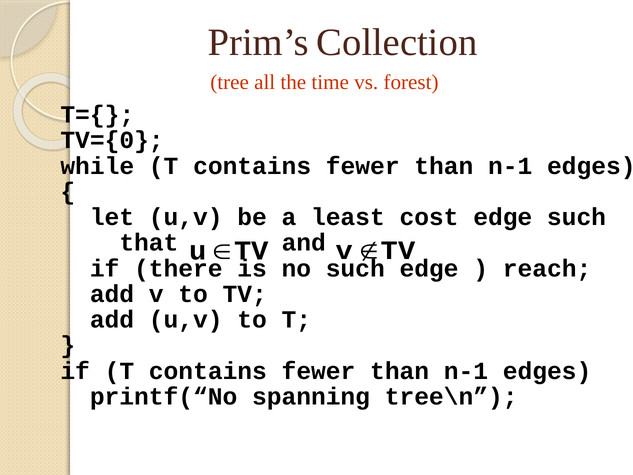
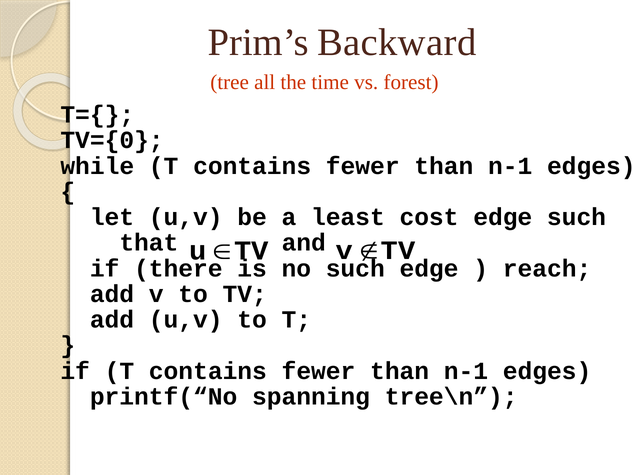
Collection: Collection -> Backward
